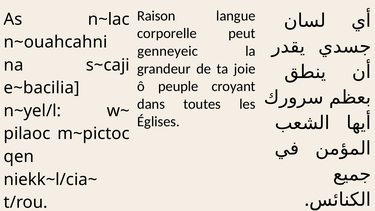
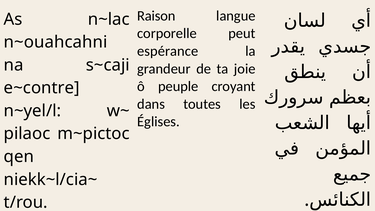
genneyeic: genneyeic -> espérance
e~bacilia: e~bacilia -> e~contre
